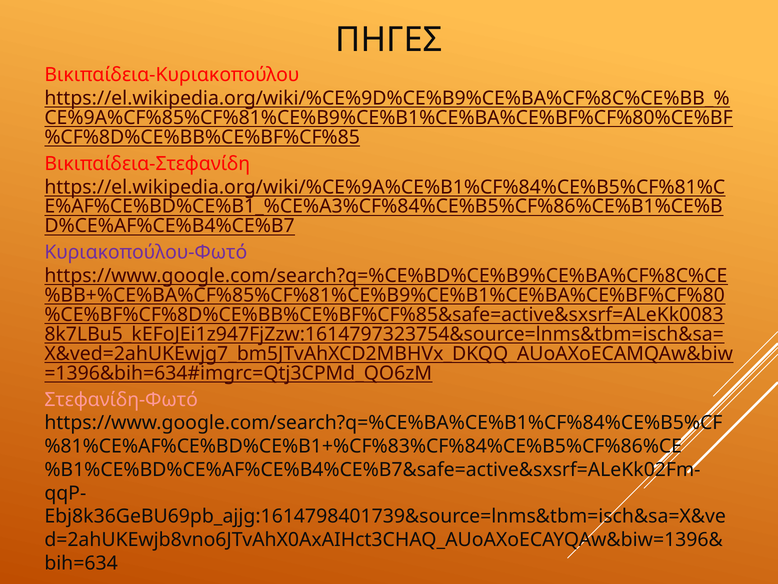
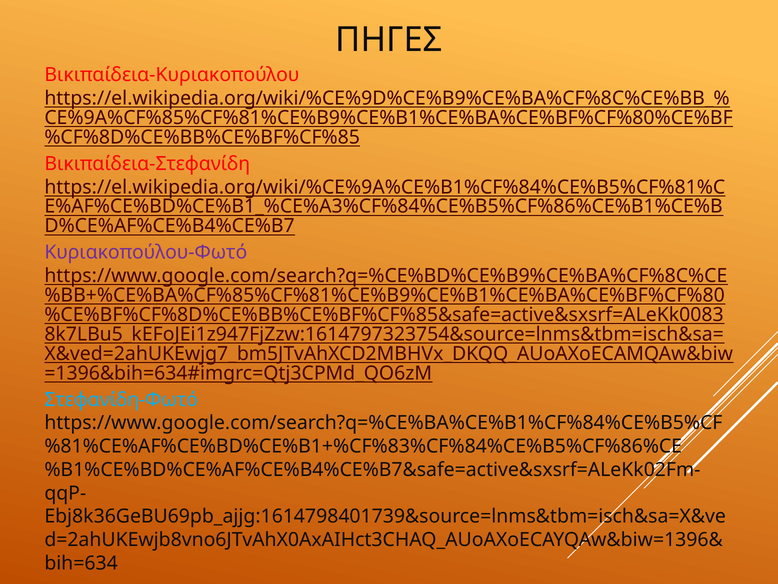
Στεφανίδη-Φωτό colour: pink -> light blue
